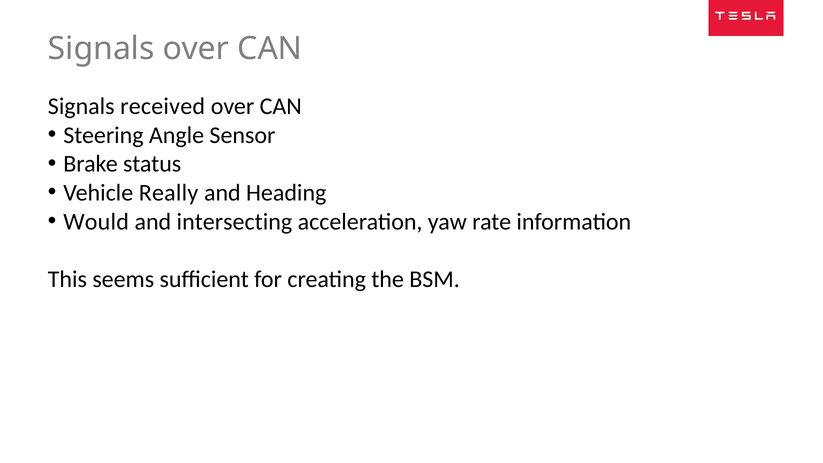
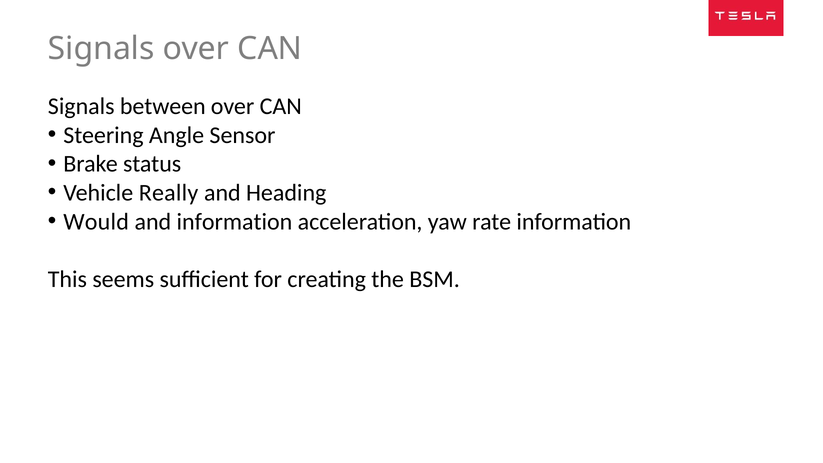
received: received -> between
and intersecting: intersecting -> information
